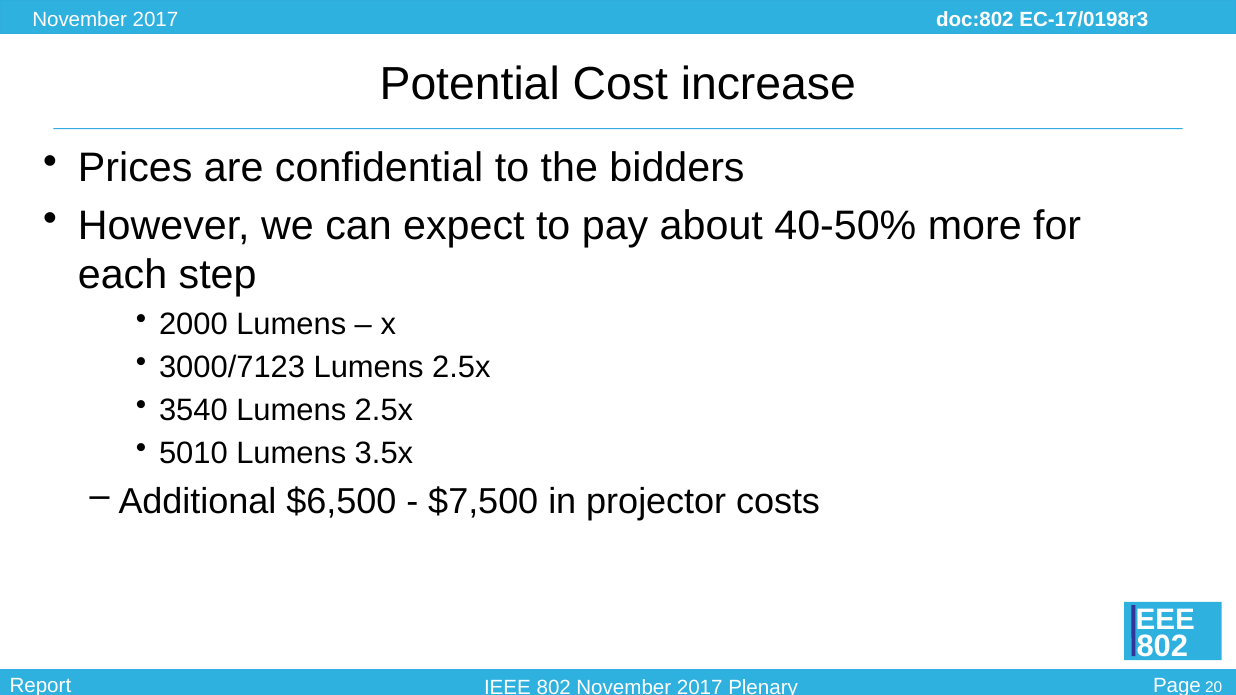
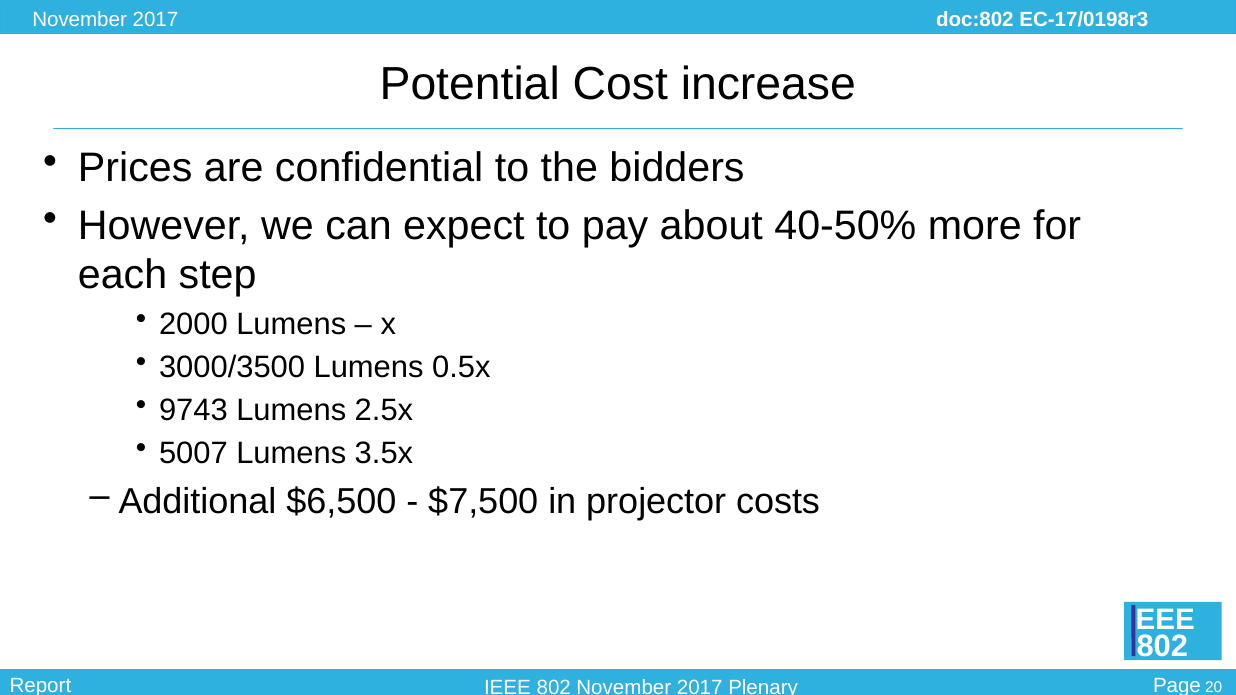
3000/7123: 3000/7123 -> 3000/3500
2.5x at (461, 367): 2.5x -> 0.5x
3540: 3540 -> 9743
5010: 5010 -> 5007
